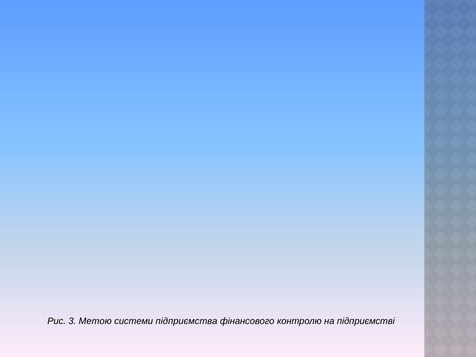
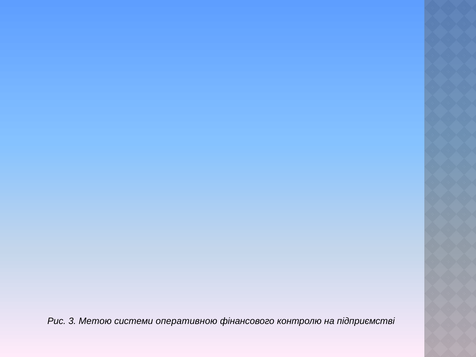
підприємства: підприємства -> оперативною
